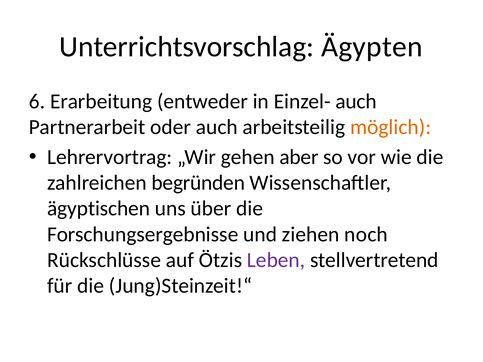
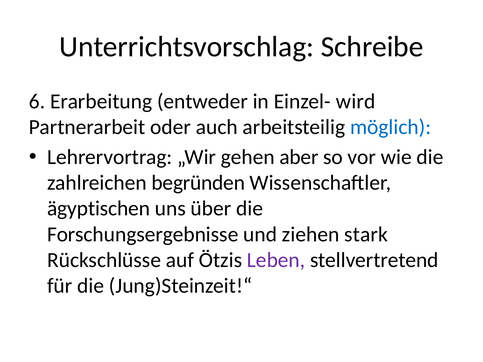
Ägypten: Ägypten -> Schreibe
Einzel- auch: auch -> wird
möglich colour: orange -> blue
noch: noch -> stark
